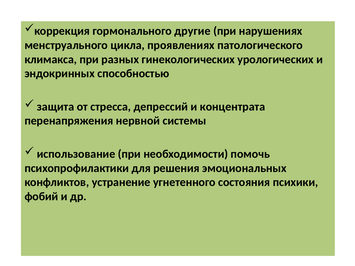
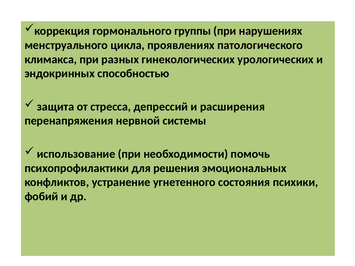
другие: другие -> группы
концентрата: концентрата -> расширения
